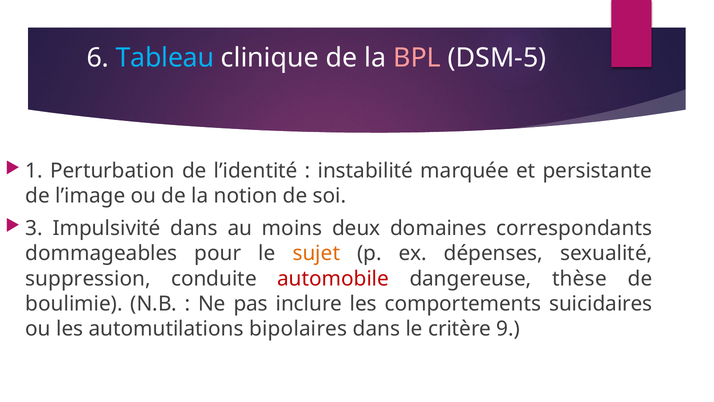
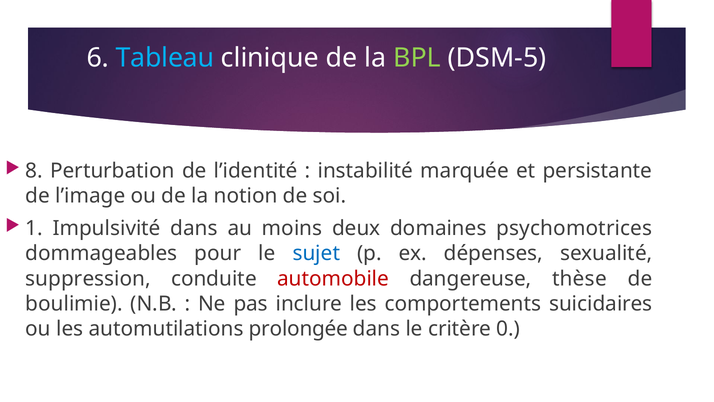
BPL colour: pink -> light green
1: 1 -> 8
3: 3 -> 1
correspondants: correspondants -> psychomotrices
sujet colour: orange -> blue
bipolaires: bipolaires -> prolongée
9: 9 -> 0
